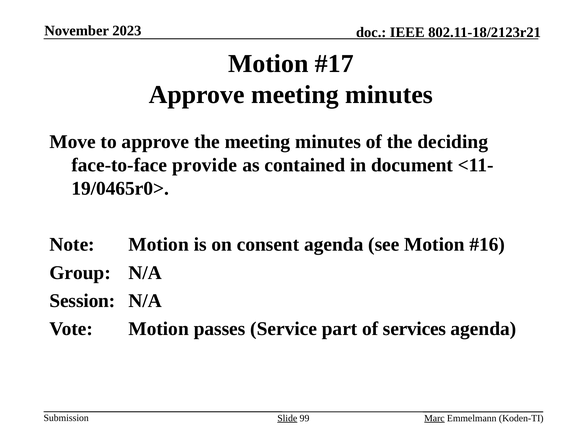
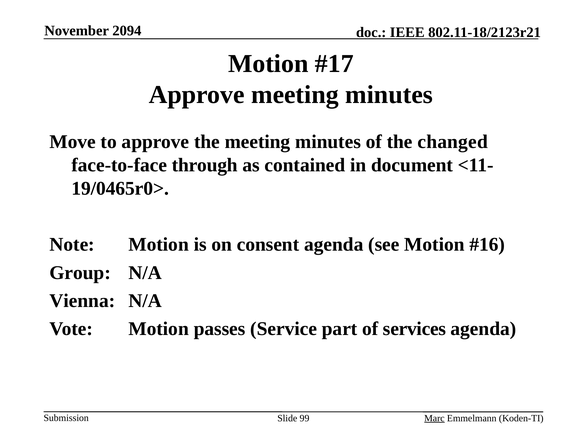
2023: 2023 -> 2094
deciding: deciding -> changed
provide: provide -> through
Session: Session -> Vienna
Slide underline: present -> none
